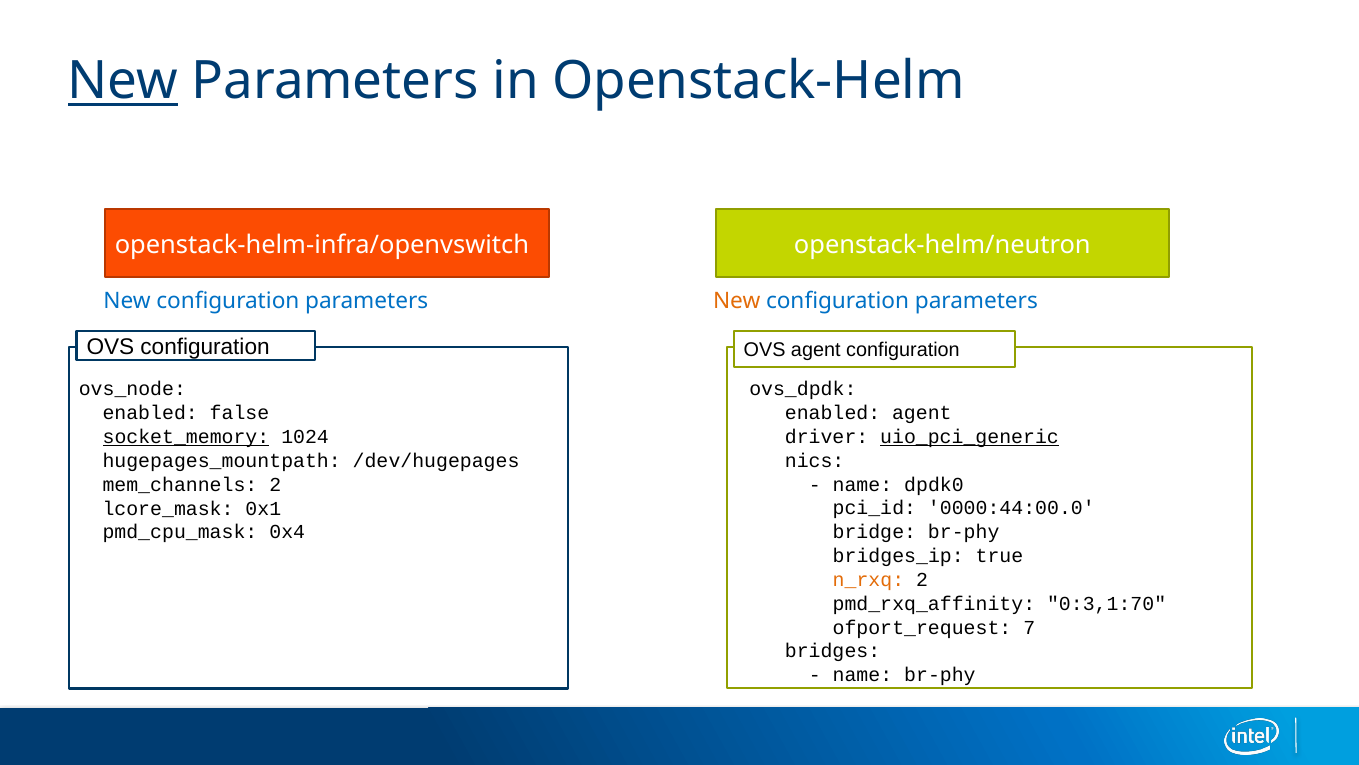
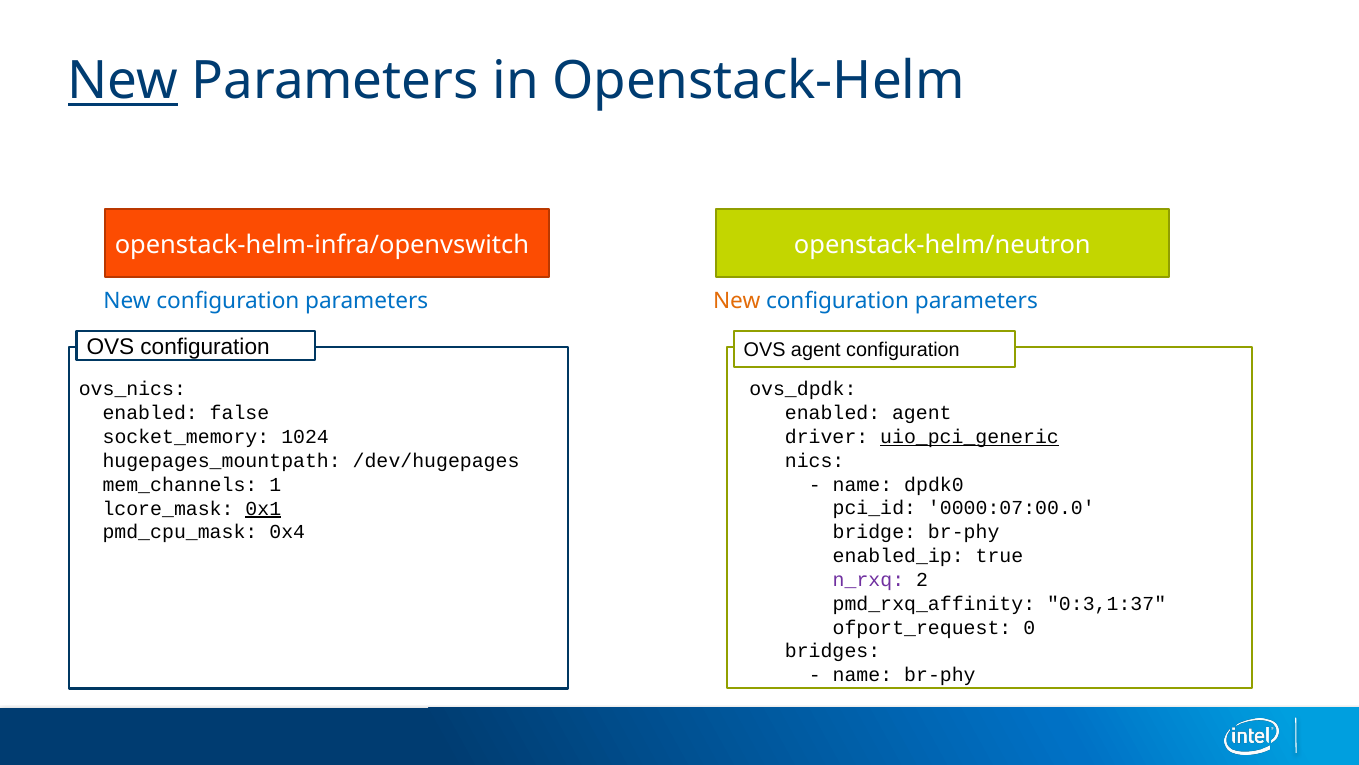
ovs_node: ovs_node -> ovs_nics
socket_memory underline: present -> none
mem_channels 2: 2 -> 1
0x1 underline: none -> present
0000:44:00.0: 0000:44:00.0 -> 0000:07:00.0
bridges_ip: bridges_ip -> enabled_ip
n_rxq colour: orange -> purple
0:3,1:70: 0:3,1:70 -> 0:3,1:37
7: 7 -> 0
